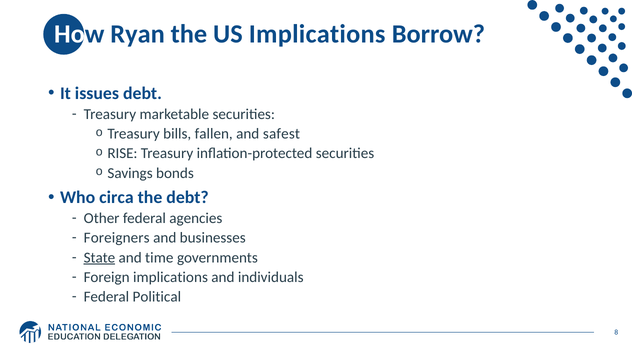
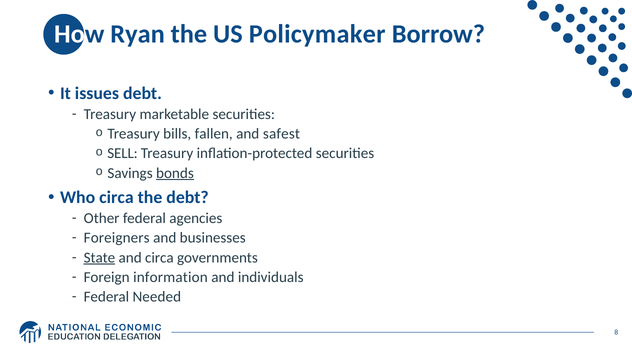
US Implications: Implications -> Policymaker
RISE: RISE -> SELL
bonds underline: none -> present
and time: time -> circa
Foreign implications: implications -> information
Political: Political -> Needed
